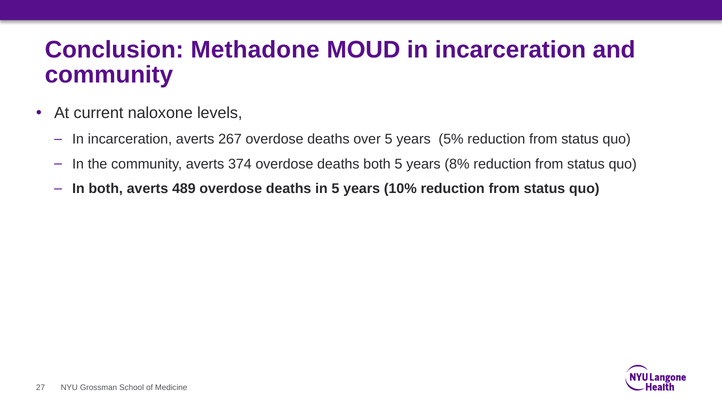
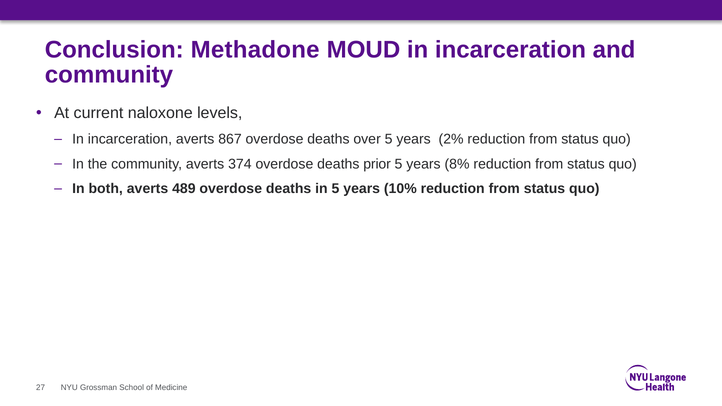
267: 267 -> 867
5%: 5% -> 2%
deaths both: both -> prior
